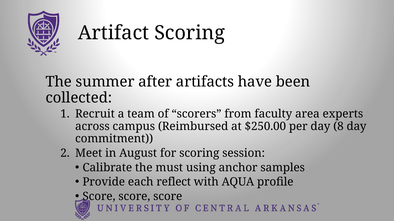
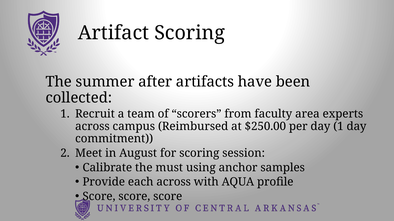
day 8: 8 -> 1
each reflect: reflect -> across
